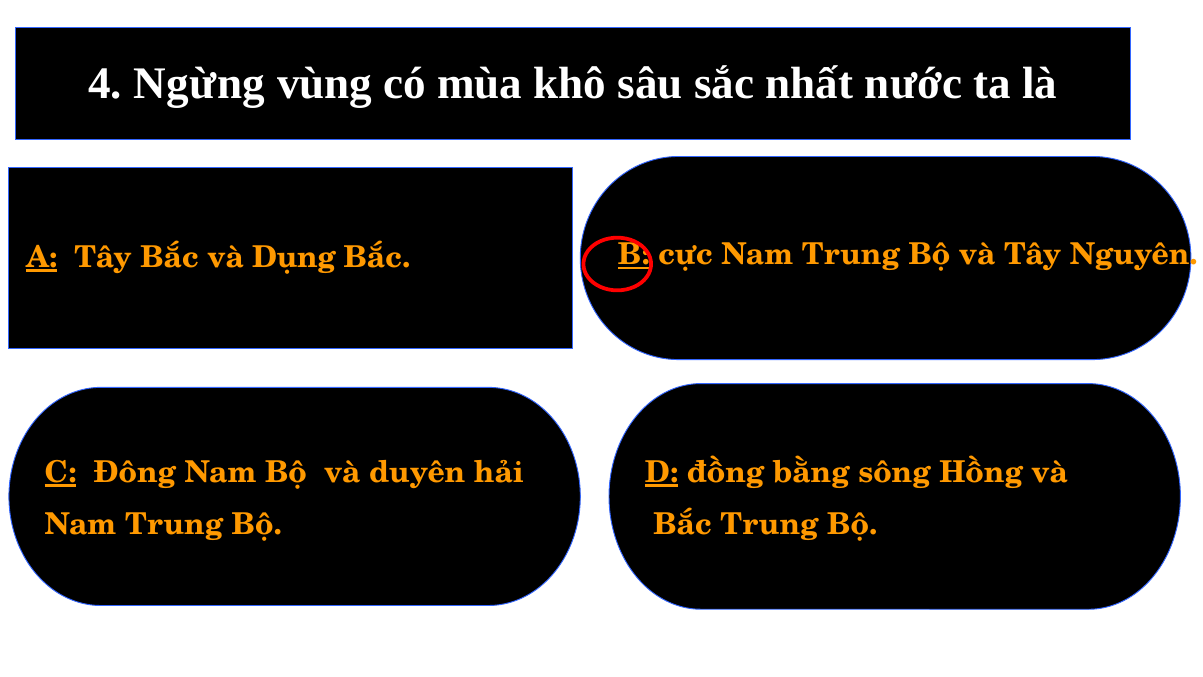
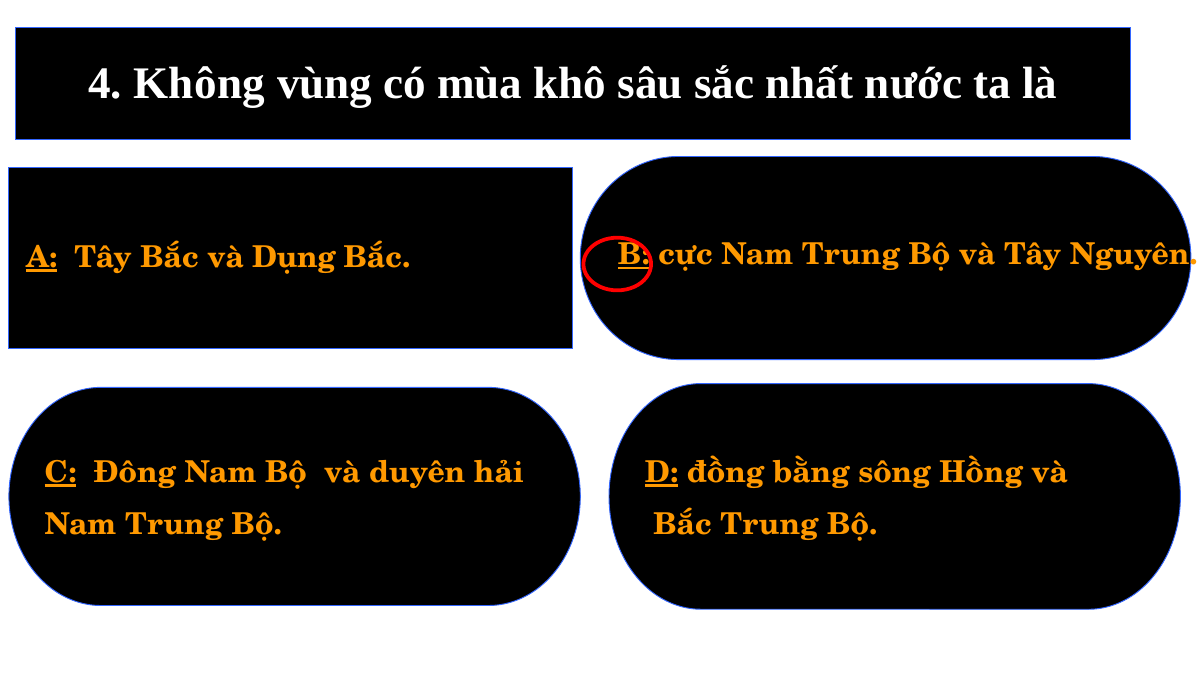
Ngừng: Ngừng -> Không
